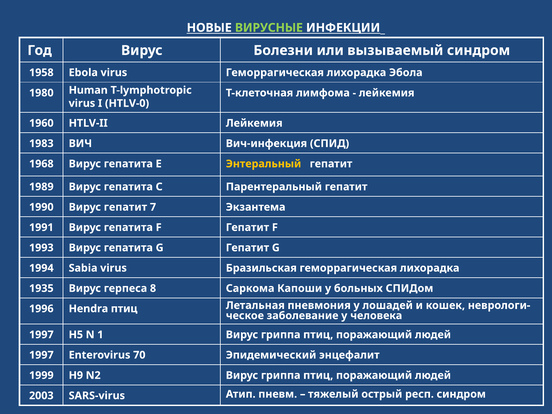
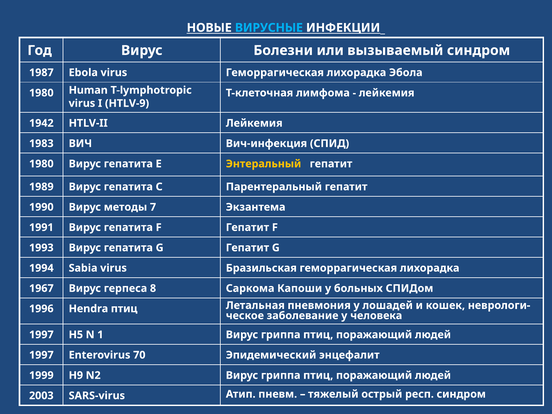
ВИРУСНЫЕ colour: light green -> light blue
1958: 1958 -> 1987
HTLV-0: HTLV-0 -> HTLV-9
1960: 1960 -> 1942
1968 at (41, 164): 1968 -> 1980
Вирус гепатит: гепатит -> методы
1935: 1935 -> 1967
